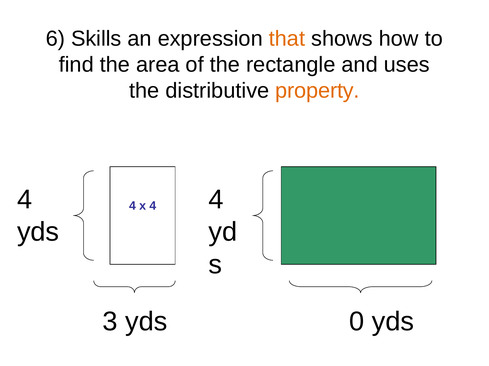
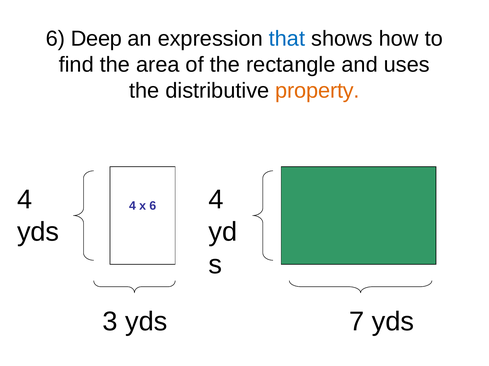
Skills: Skills -> Deep
that colour: orange -> blue
x 4: 4 -> 6
0: 0 -> 7
